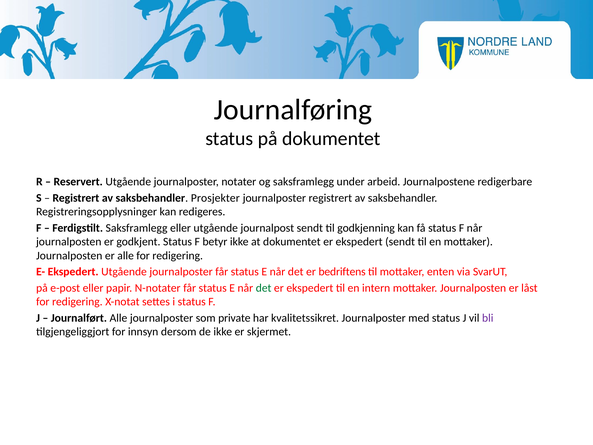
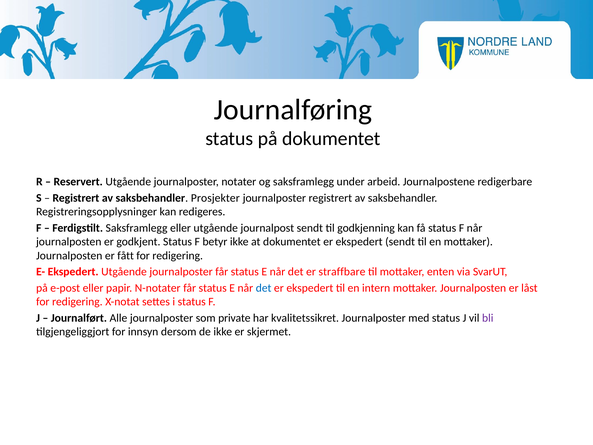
er alle: alle -> fått
bedriftens: bedriftens -> straffbare
det at (264, 288) colour: green -> blue
